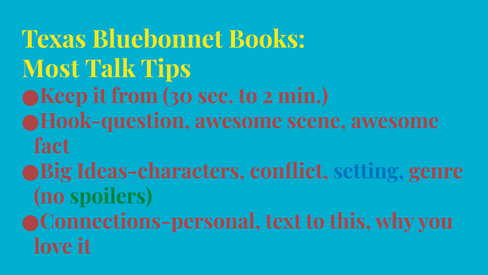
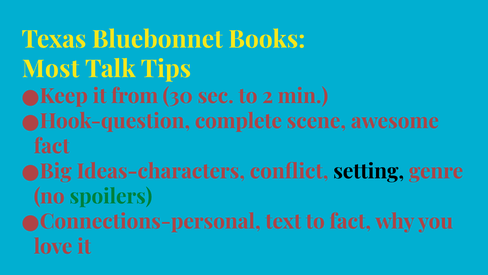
awesome at (238, 121): awesome -> complete
setting colour: blue -> black
to this: this -> fact
